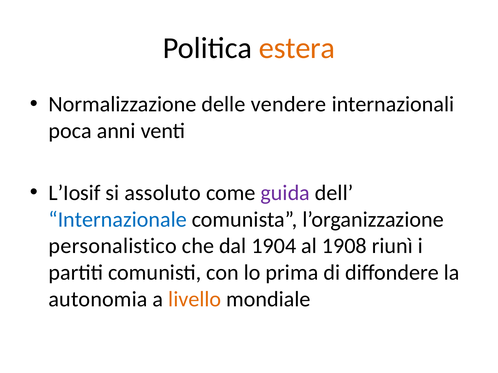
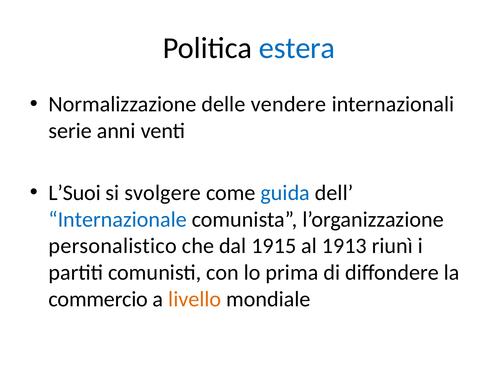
estera colour: orange -> blue
poca: poca -> serie
L’Iosif: L’Iosif -> L’Suoi
assoluto: assoluto -> svolgere
guida colour: purple -> blue
1904: 1904 -> 1915
1908: 1908 -> 1913
autonomia: autonomia -> commercio
